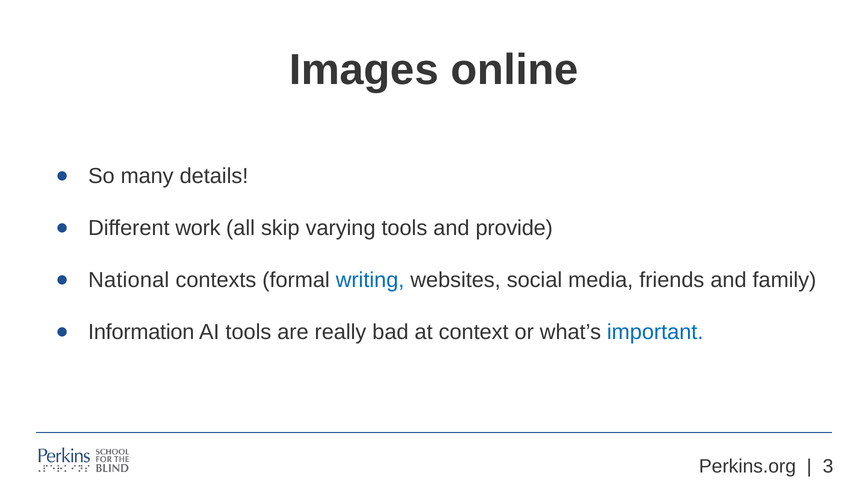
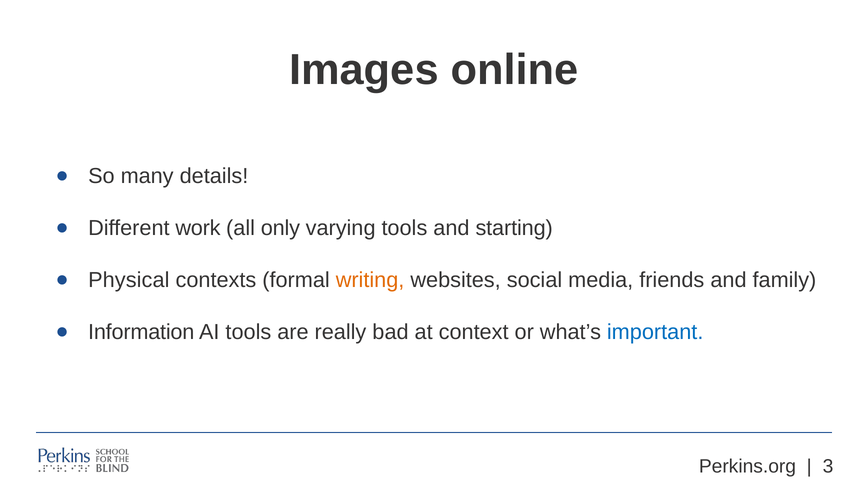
skip: skip -> only
provide: provide -> starting
National: National -> Physical
writing colour: blue -> orange
